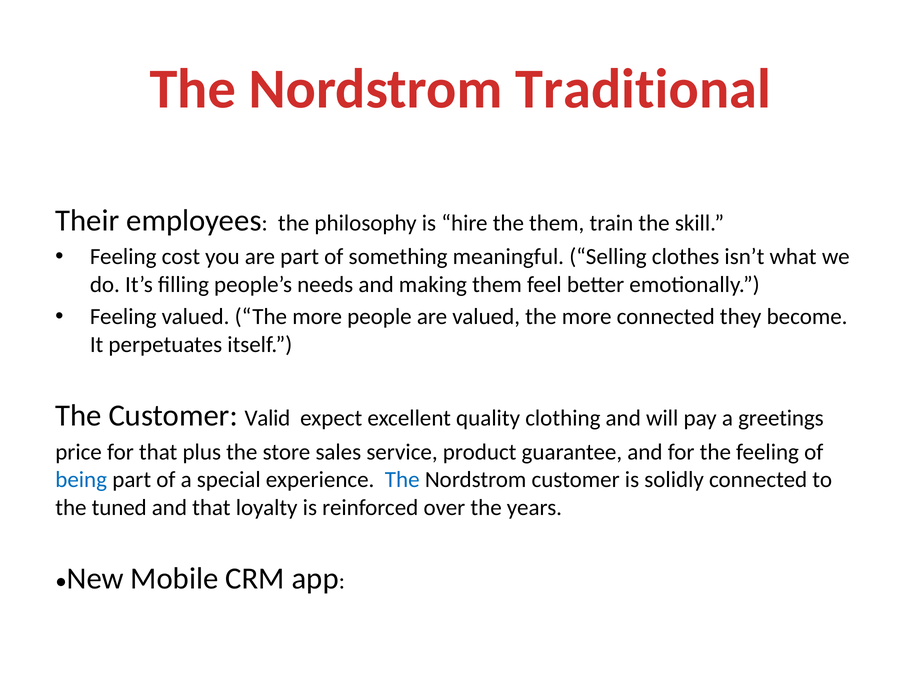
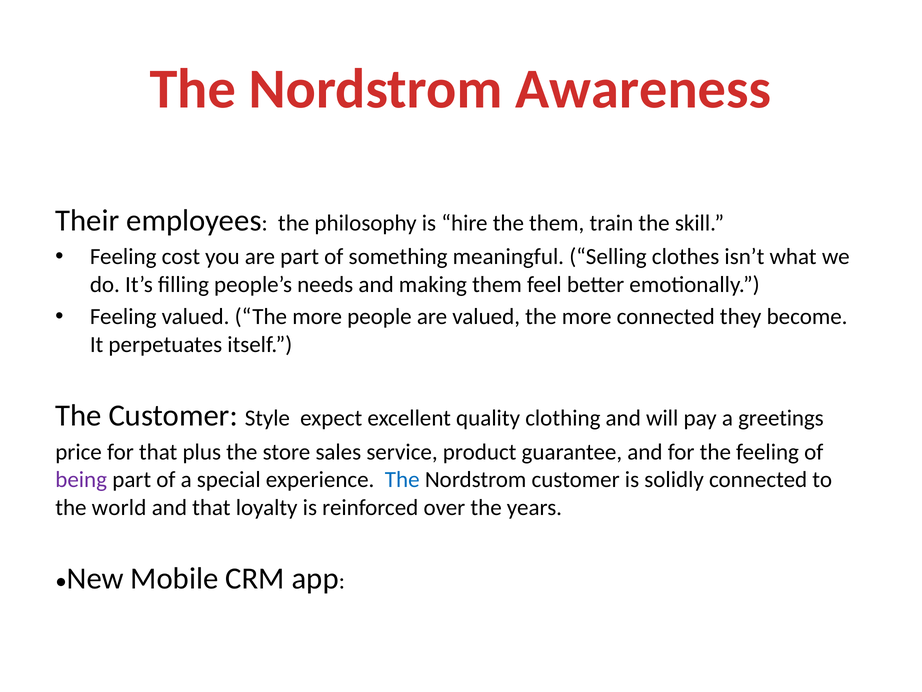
Traditional: Traditional -> Awareness
Valid: Valid -> Style
being colour: blue -> purple
tuned: tuned -> world
